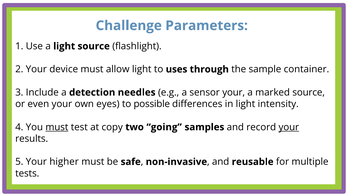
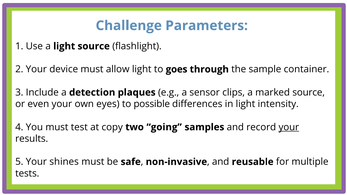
to uses: uses -> goes
needles: needles -> plaques
sensor your: your -> clips
must at (57, 127) underline: present -> none
higher: higher -> shines
